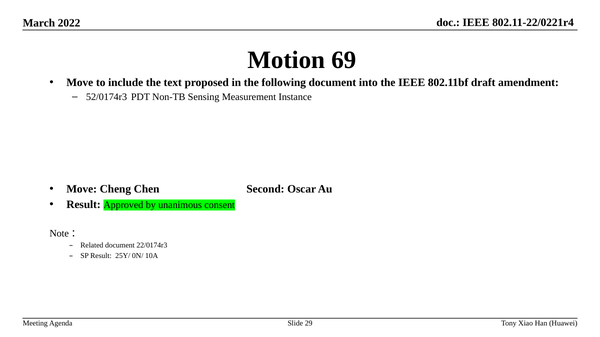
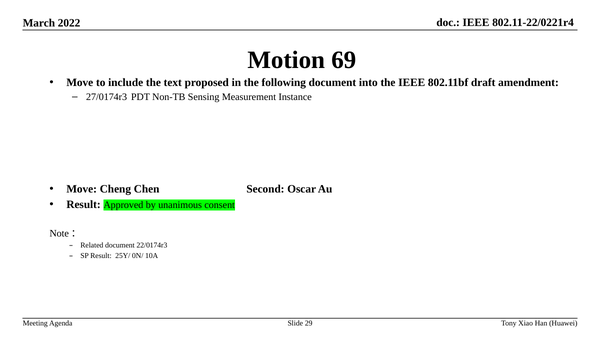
52/0174r3: 52/0174r3 -> 27/0174r3
